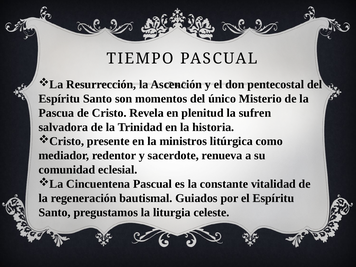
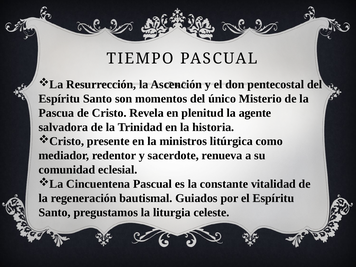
sufren: sufren -> agente
